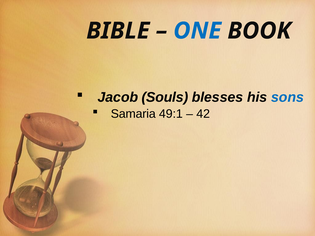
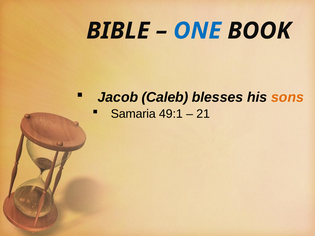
Souls: Souls -> Caleb
sons colour: blue -> orange
42: 42 -> 21
